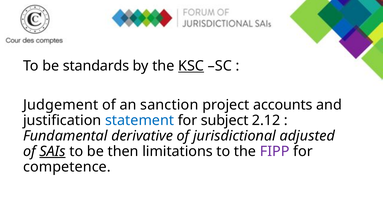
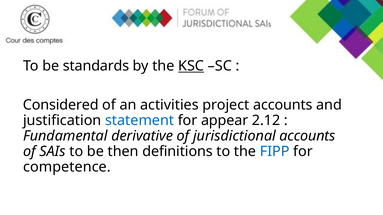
Judgement: Judgement -> Considered
sanction: sanction -> activities
subject: subject -> appear
jurisdictional adjusted: adjusted -> accounts
SAIs underline: present -> none
limitations: limitations -> definitions
FIPP colour: purple -> blue
